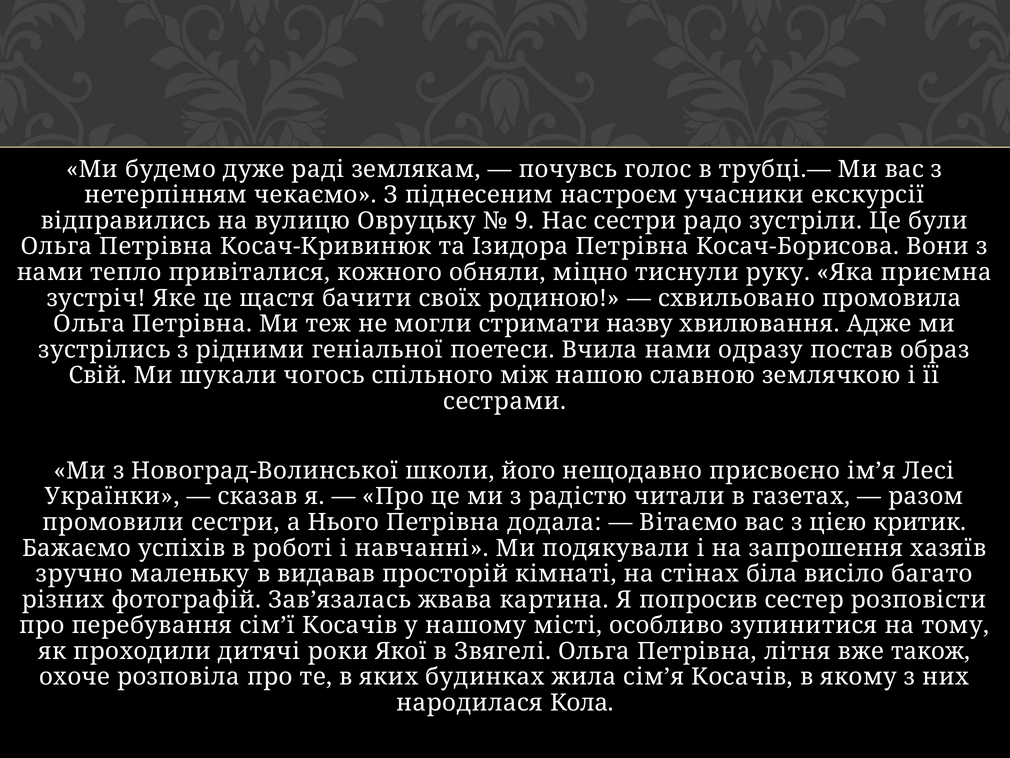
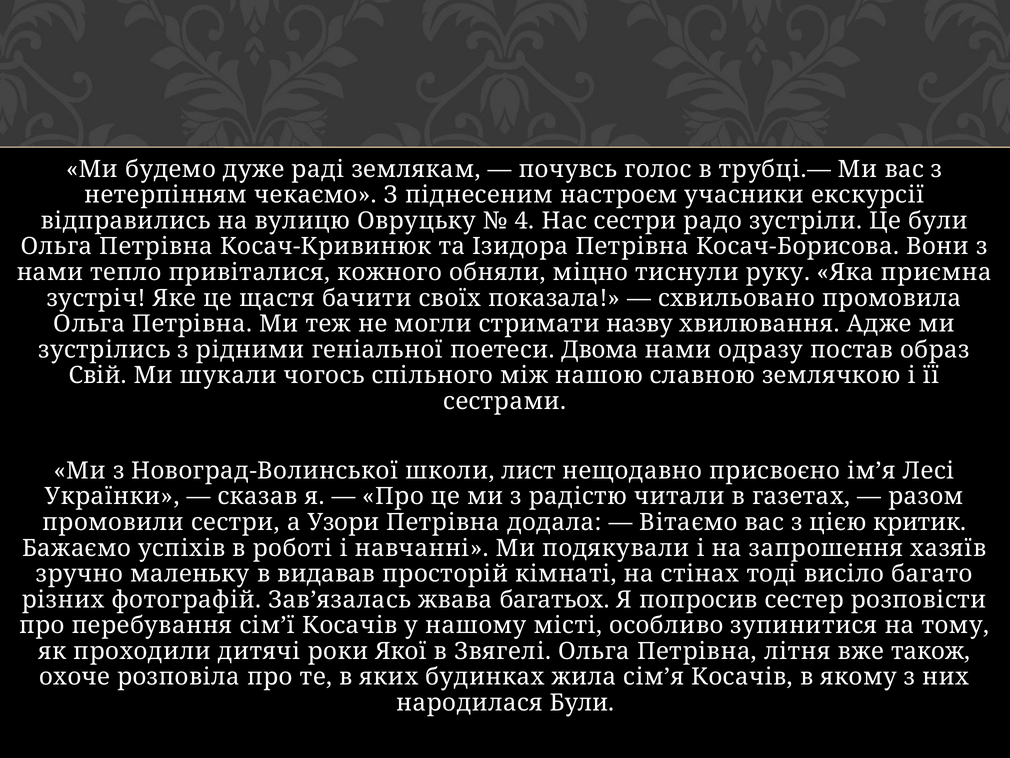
9: 9 -> 4
родиною: родиною -> показала
Вчила: Вчила -> Двома
його: його -> лист
Нього: Нього -> Узори
біла: біла -> тоді
картина: картина -> багатьох
народилася Кола: Кола -> Були
